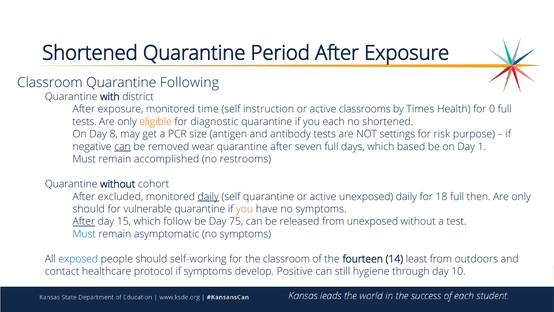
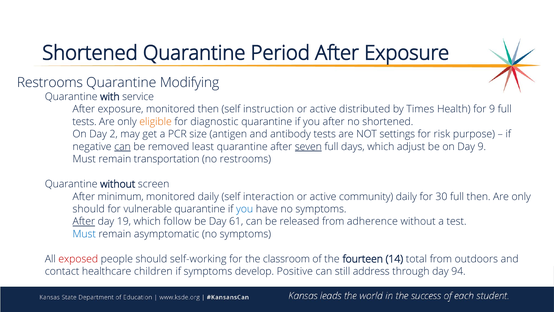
Classroom at (50, 82): Classroom -> Restrooms
Following: Following -> Modifying
district: district -> service
monitored time: time -> then
classrooms: classrooms -> distributed
for 0: 0 -> 9
you each: each -> after
8: 8 -> 2
wear: wear -> least
seven underline: none -> present
based: based -> adjust
Day 1: 1 -> 9
accomplished: accomplished -> transportation
cohort: cohort -> screen
excluded: excluded -> minimum
daily at (208, 196) underline: present -> none
self quarantine: quarantine -> interaction
active unexposed: unexposed -> community
18: 18 -> 30
you at (245, 209) colour: orange -> blue
15: 15 -> 19
75: 75 -> 61
from unexposed: unexposed -> adherence
exposed colour: blue -> red
least: least -> total
protocol: protocol -> children
hygiene: hygiene -> address
10: 10 -> 94
